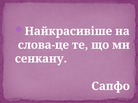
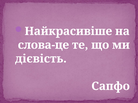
сенкану: сенкану -> дієвість
